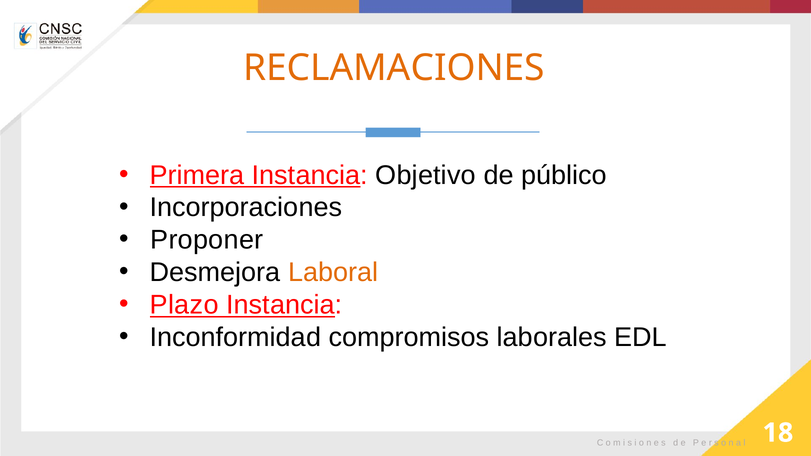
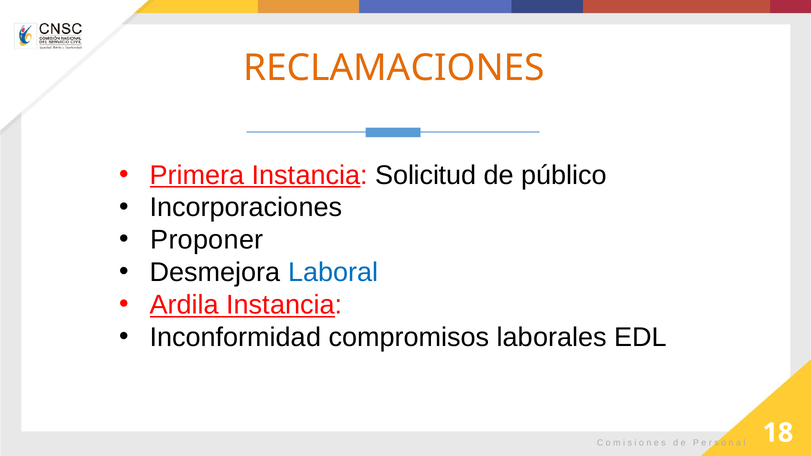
Objetivo: Objetivo -> Solicitud
Laboral colour: orange -> blue
Plazo: Plazo -> Ardila
